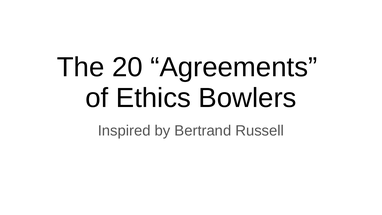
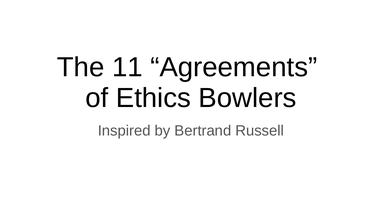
20: 20 -> 11
